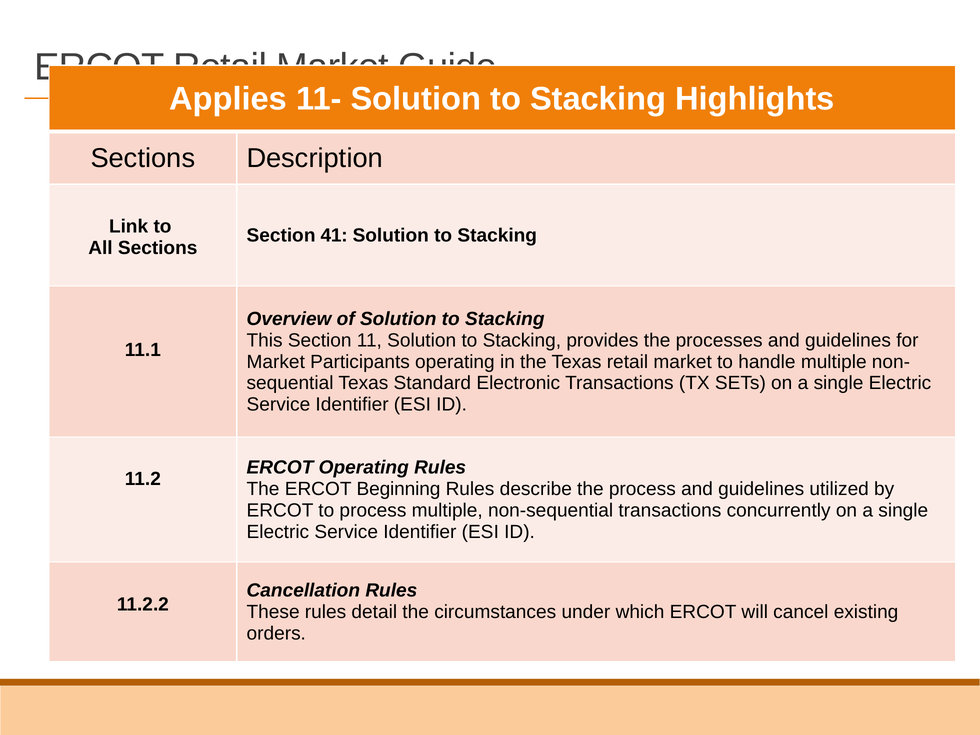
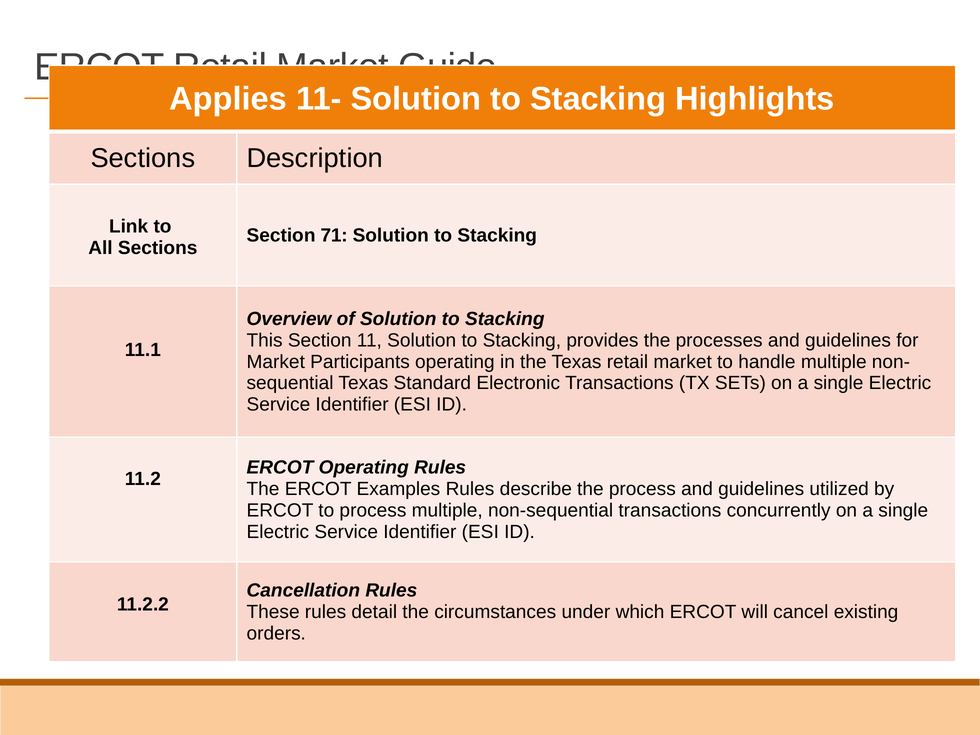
41: 41 -> 71
Beginning: Beginning -> Examples
